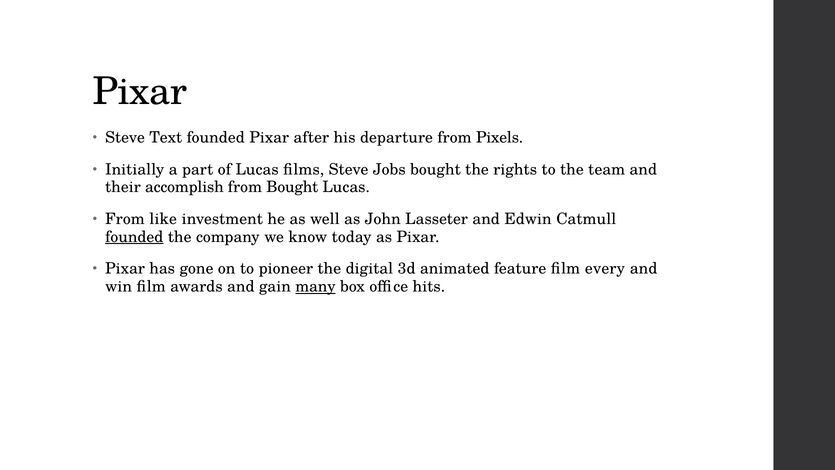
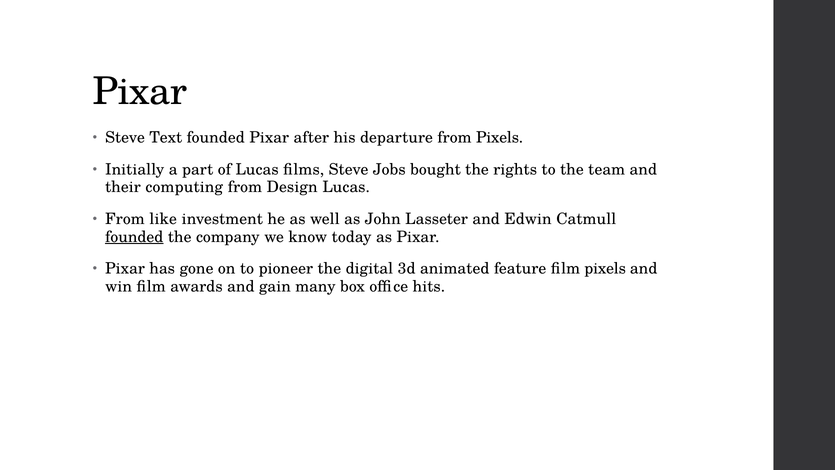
accomplish: accomplish -> computing
from Bought: Bought -> Design
film every: every -> pixels
many underline: present -> none
